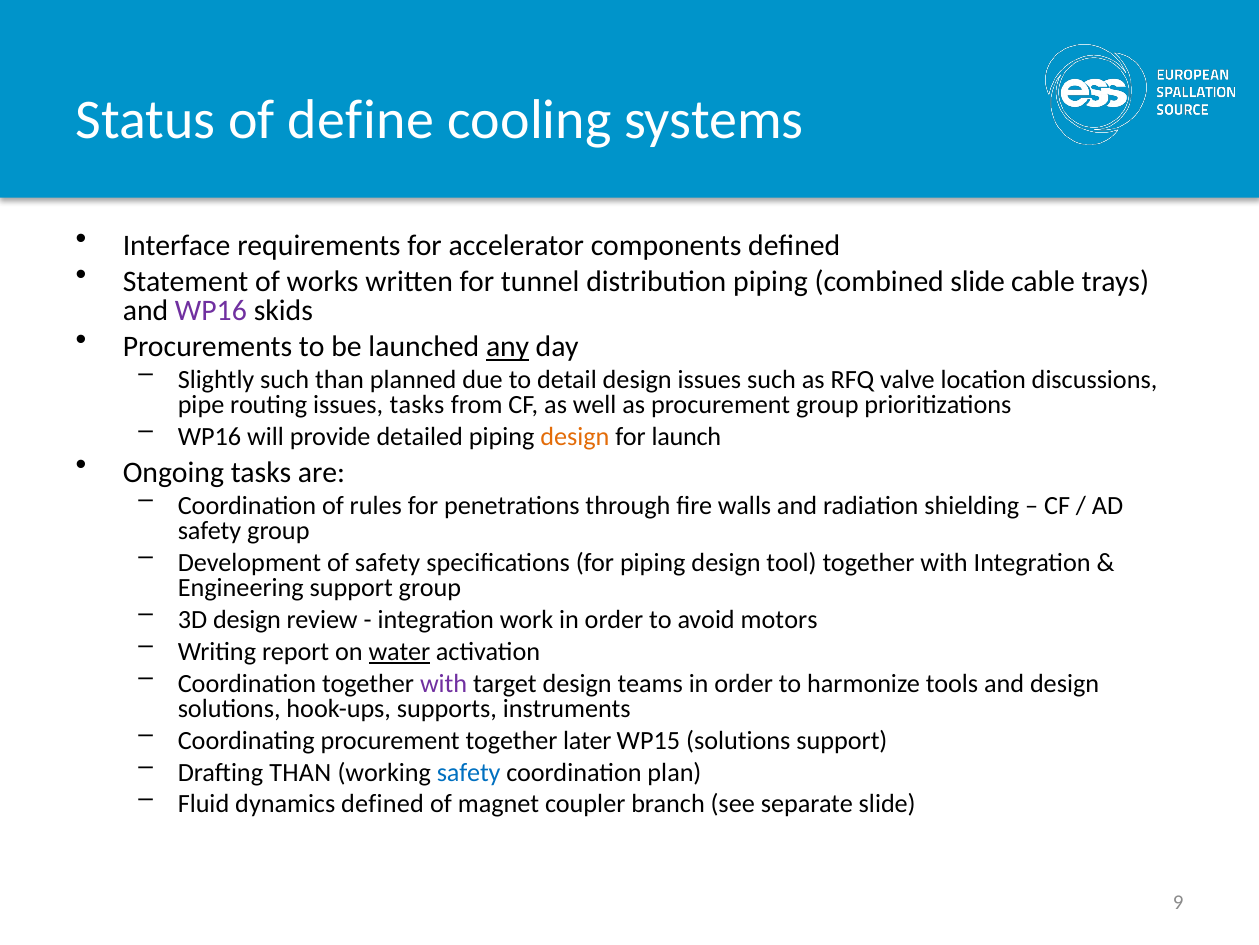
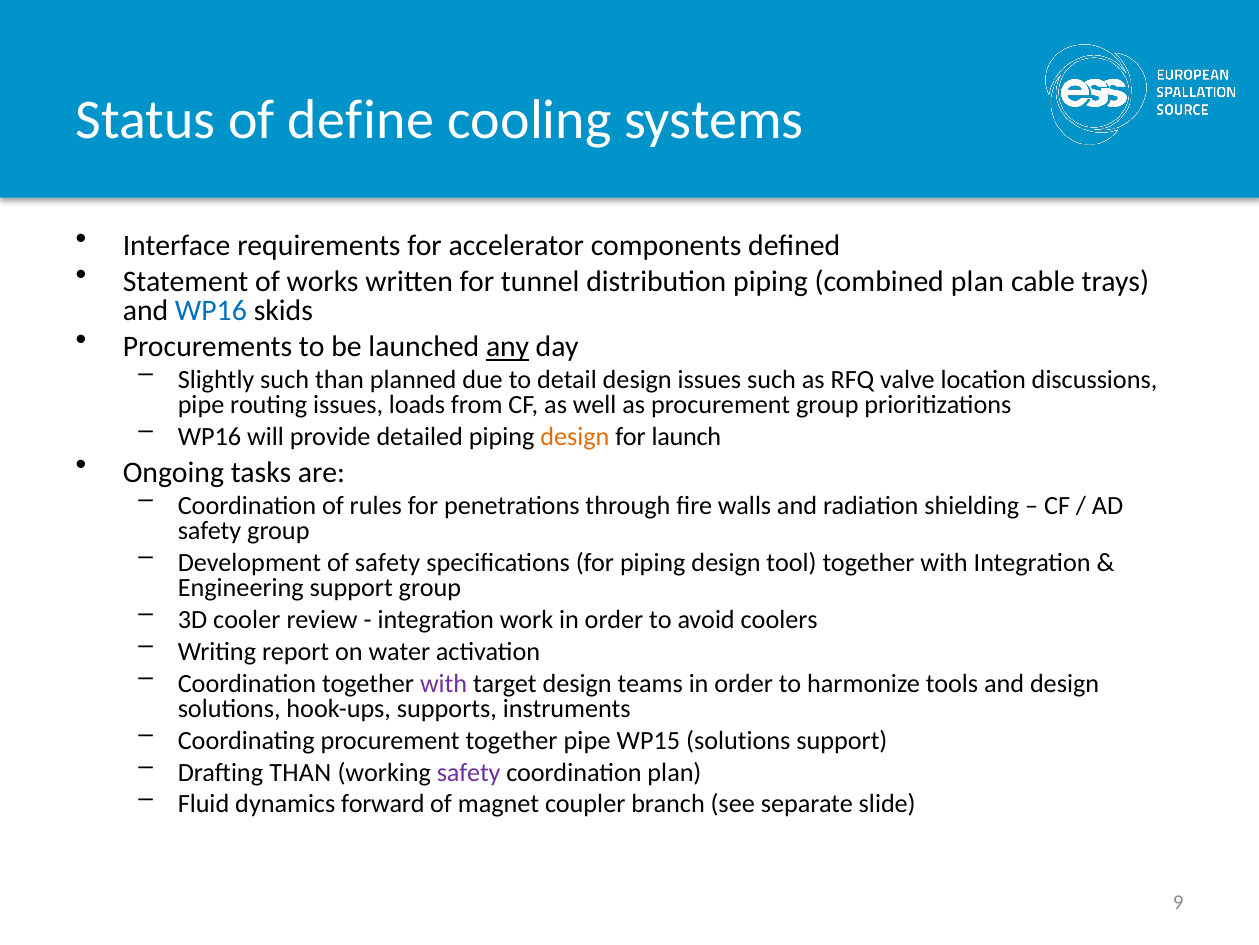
combined slide: slide -> plan
WP16 at (211, 310) colour: purple -> blue
issues tasks: tasks -> loads
3D design: design -> cooler
motors: motors -> coolers
water underline: present -> none
together later: later -> pipe
safety at (469, 772) colour: blue -> purple
dynamics defined: defined -> forward
